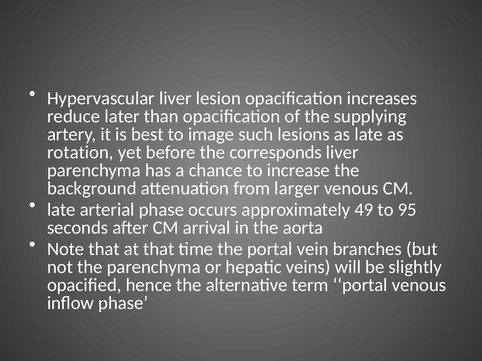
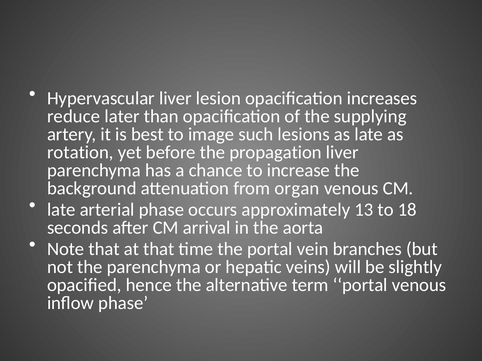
corresponds: corresponds -> propagation
larger: larger -> organ
49: 49 -> 13
95: 95 -> 18
